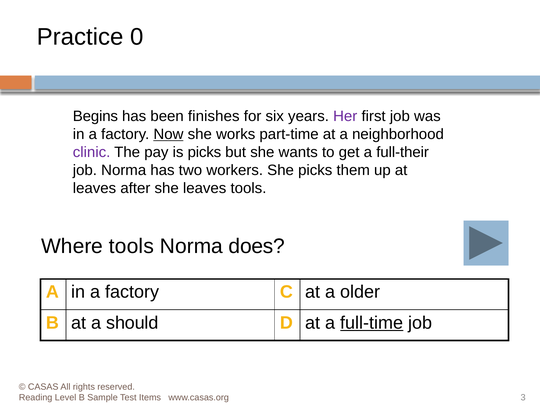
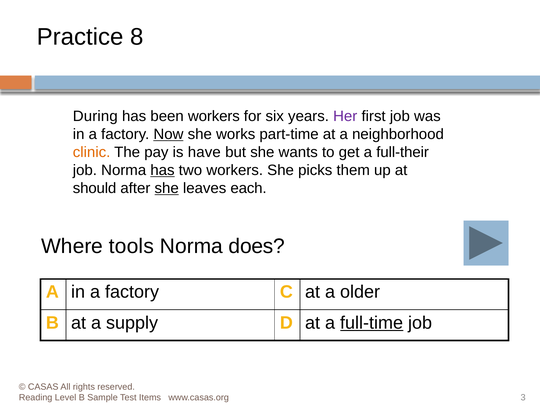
0: 0 -> 8
Begins: Begins -> During
been finishes: finishes -> workers
clinic colour: purple -> orange
is picks: picks -> have
has at (162, 170) underline: none -> present
leaves at (94, 188): leaves -> should
she at (167, 188) underline: none -> present
leaves tools: tools -> each
should: should -> supply
